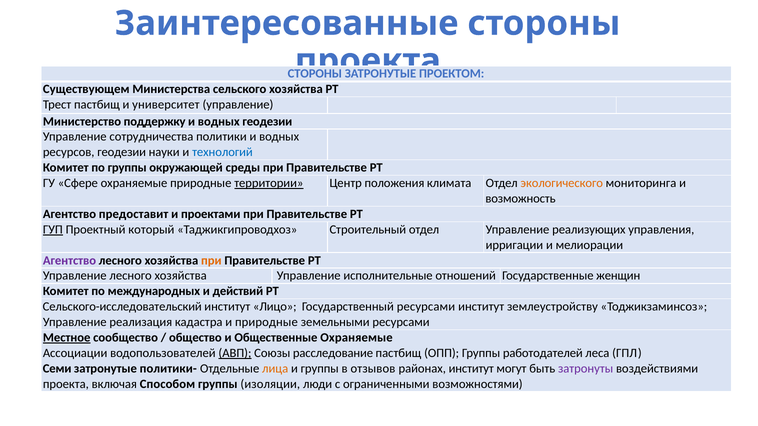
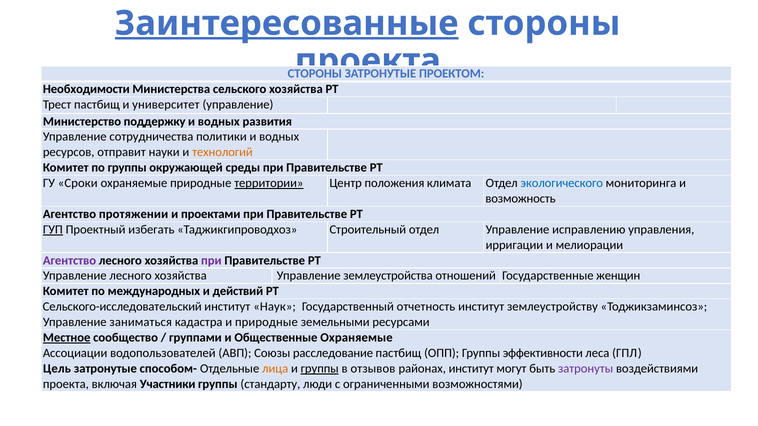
Заинтересованные underline: none -> present
Существующем: Существующем -> Необходимости
водных геодезии: геодезии -> развития
ресурсов геодезии: геодезии -> отправит
технологий colour: blue -> orange
Сфере: Сфере -> Сроки
экологического colour: orange -> blue
предоставит: предоставит -> протяжении
который: который -> избегать
реализующих: реализующих -> исправлению
при at (211, 261) colour: orange -> purple
исполнительные: исполнительные -> землеустройства
Лицо: Лицо -> Наук
Государственный ресурсами: ресурсами -> отчетность
реализация: реализация -> заниматься
общество: общество -> группами
АВП underline: present -> none
работодателей: работодателей -> эффективности
Семи: Семи -> Цель
политики-: политики- -> способом-
группы at (320, 369) underline: none -> present
Способом: Способом -> Участники
изоляции: изоляции -> стандарту
